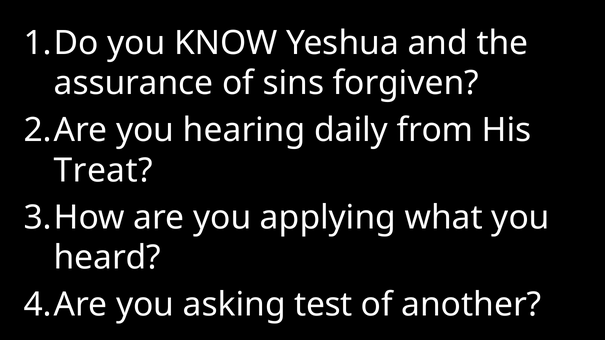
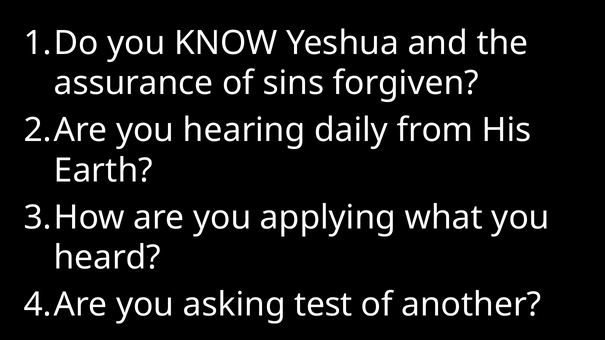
Treat: Treat -> Earth
